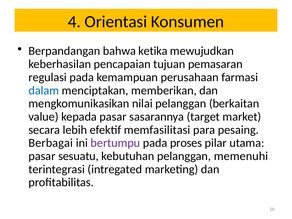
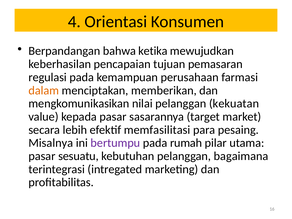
dalam colour: blue -> orange
berkaitan: berkaitan -> kekuatan
Berbagai: Berbagai -> Misalnya
proses: proses -> rumah
memenuhi: memenuhi -> bagaimana
